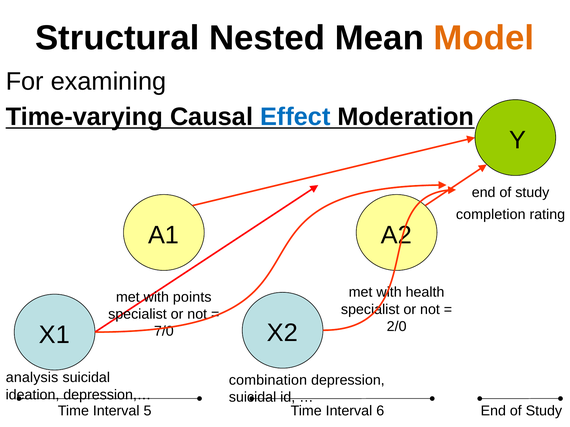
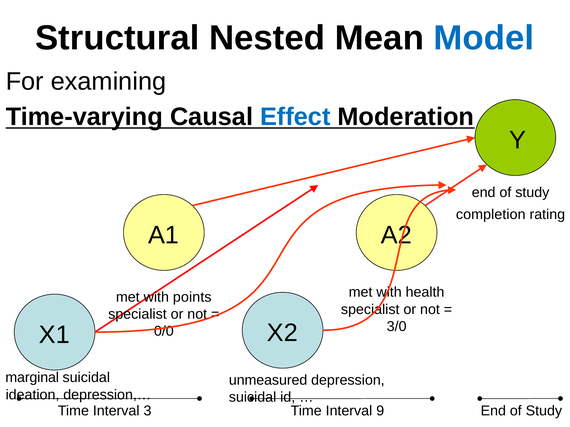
Model colour: orange -> blue
2/0: 2/0 -> 3/0
7/0: 7/0 -> 0/0
analysis: analysis -> marginal
combination: combination -> unmeasured
5: 5 -> 3
6: 6 -> 9
